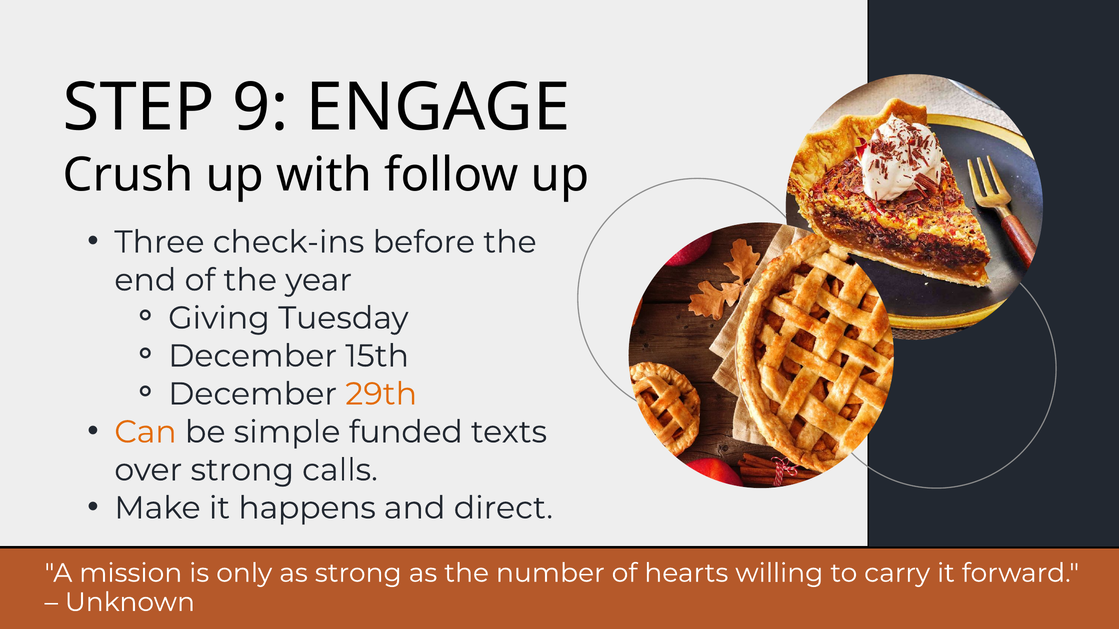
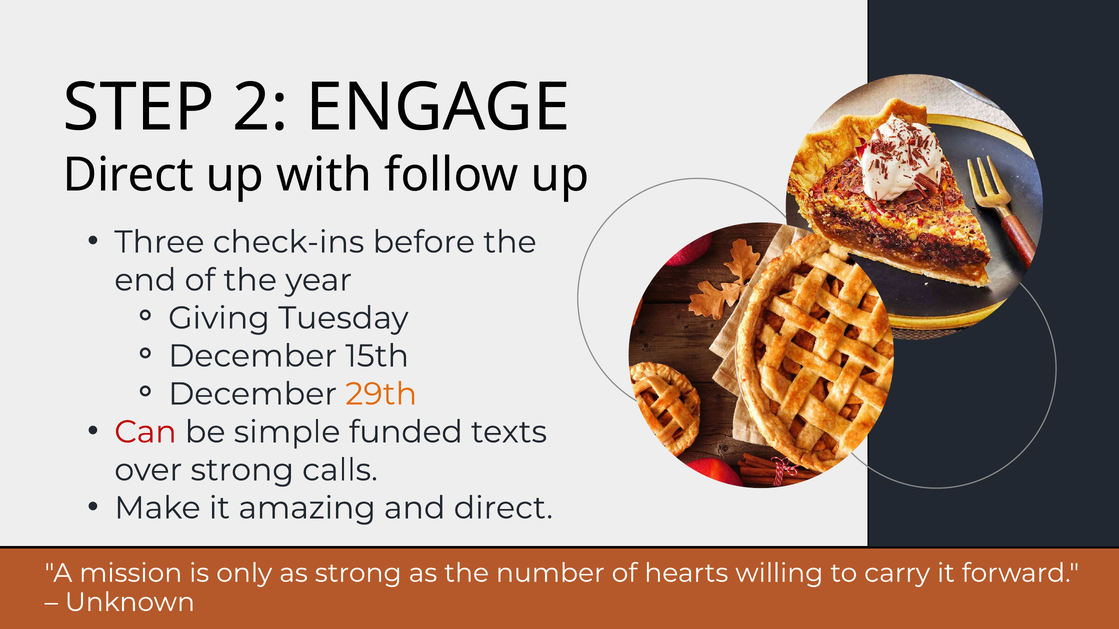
9: 9 -> 2
Crush at (128, 175): Crush -> Direct
Can colour: orange -> red
happens: happens -> amazing
